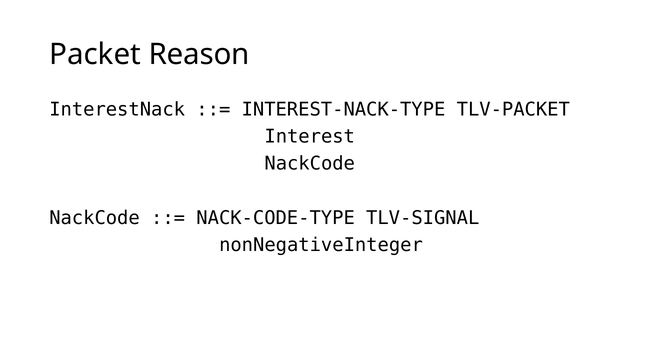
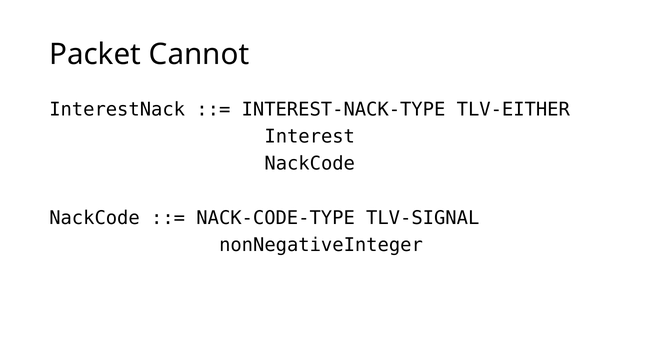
Reason: Reason -> Cannot
TLV-PACKET: TLV-PACKET -> TLV-EITHER
